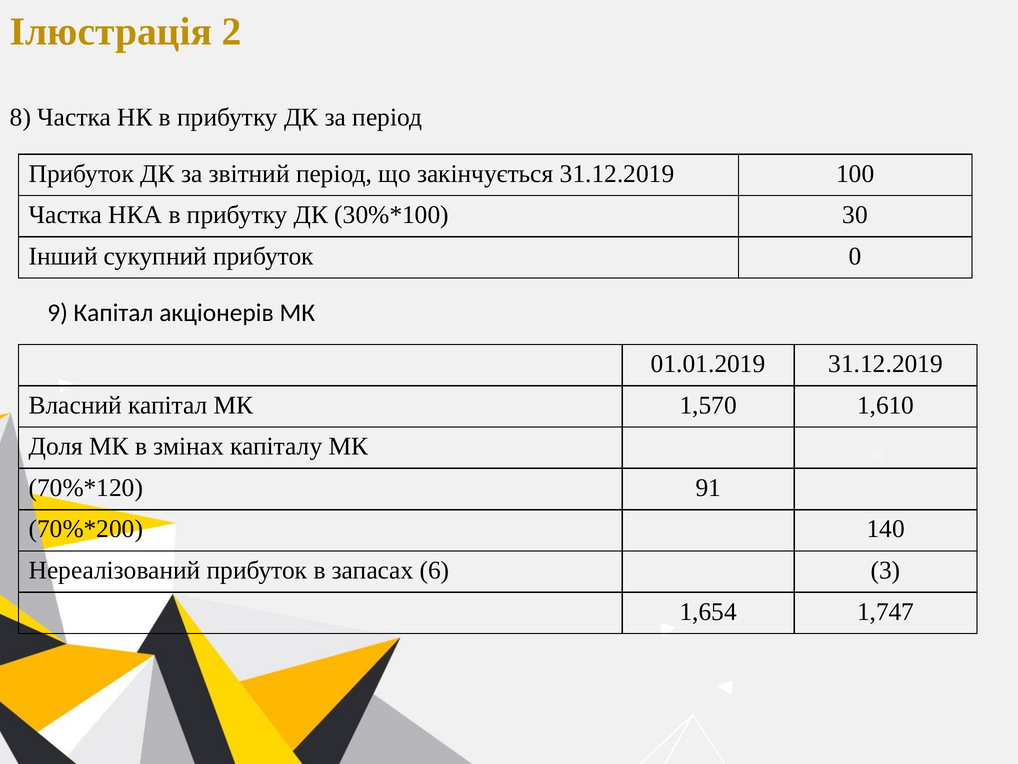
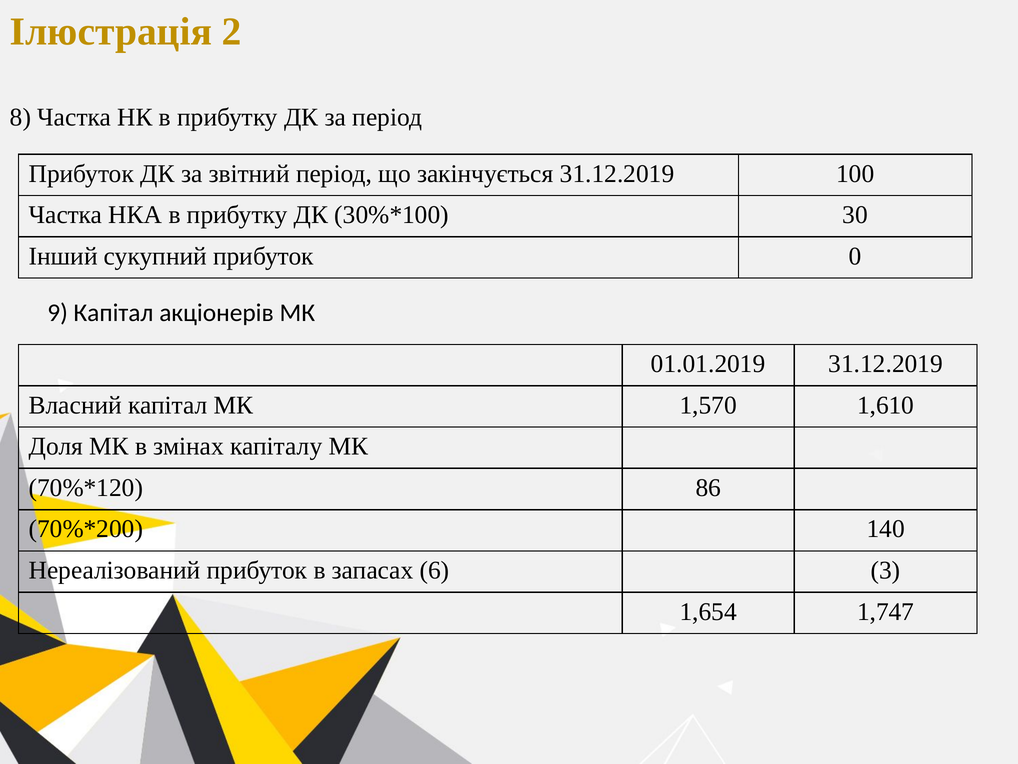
91: 91 -> 86
